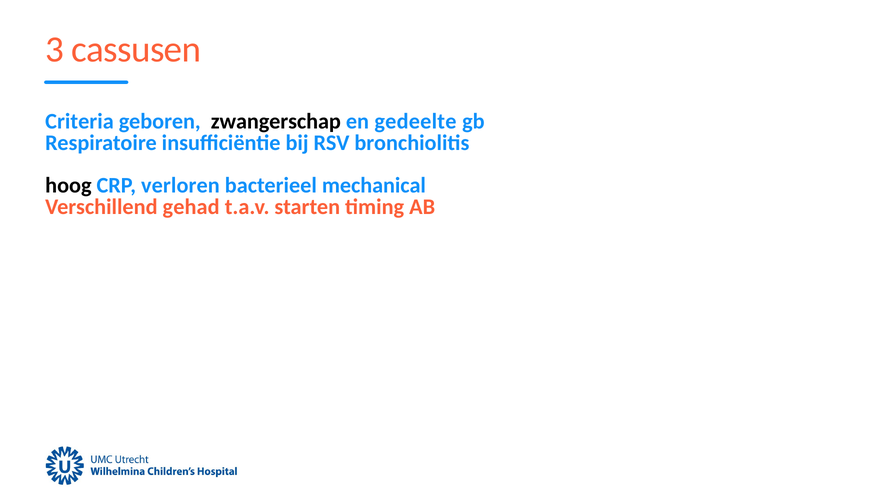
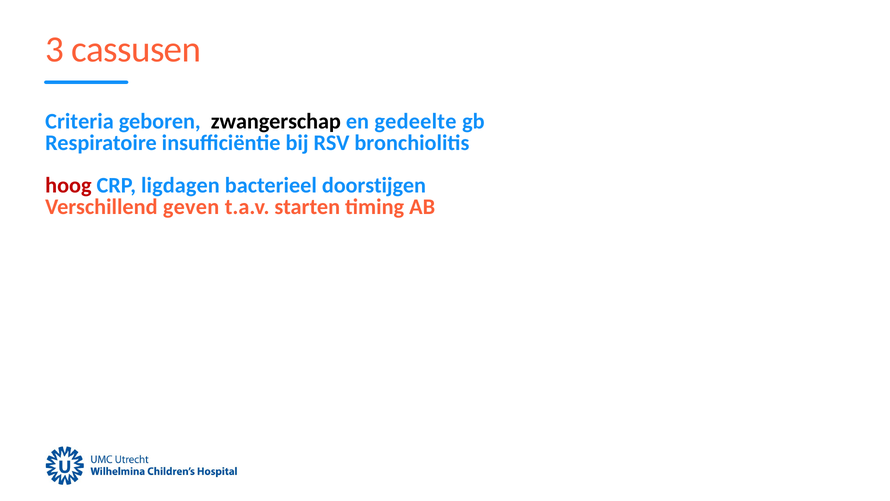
hoog colour: black -> red
verloren: verloren -> ligdagen
mechanical: mechanical -> doorstijgen
gehad: gehad -> geven
